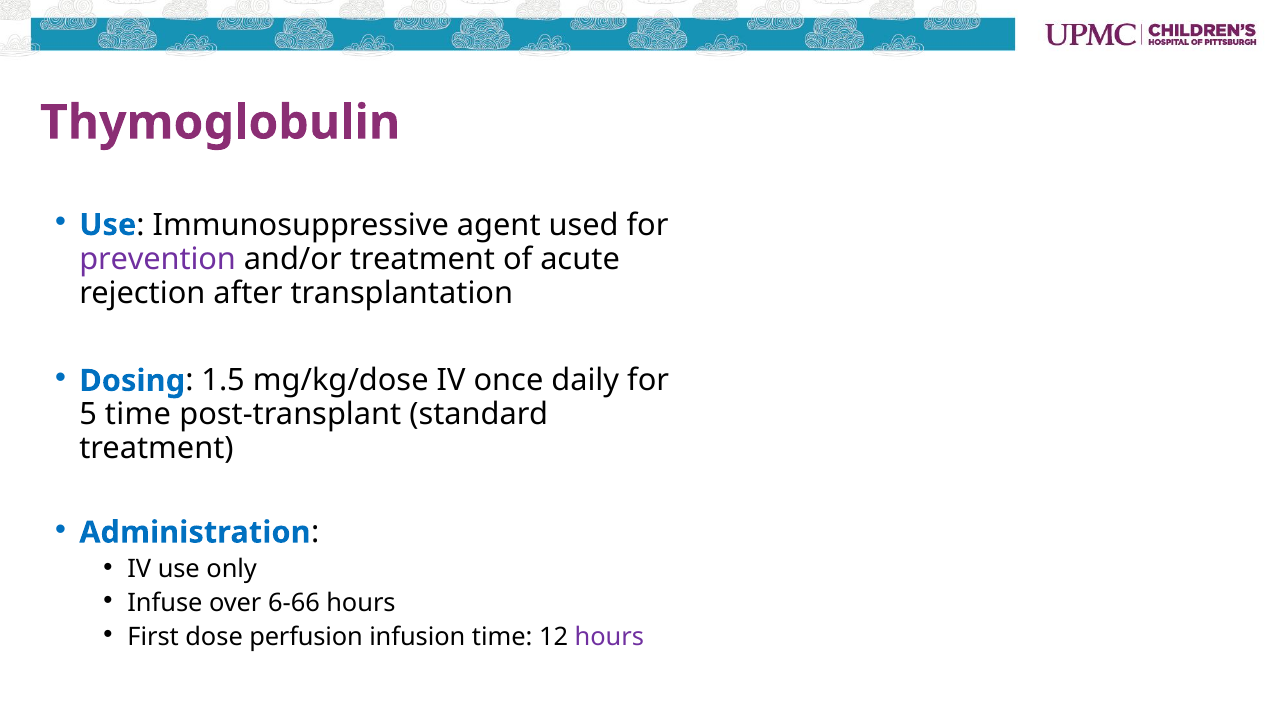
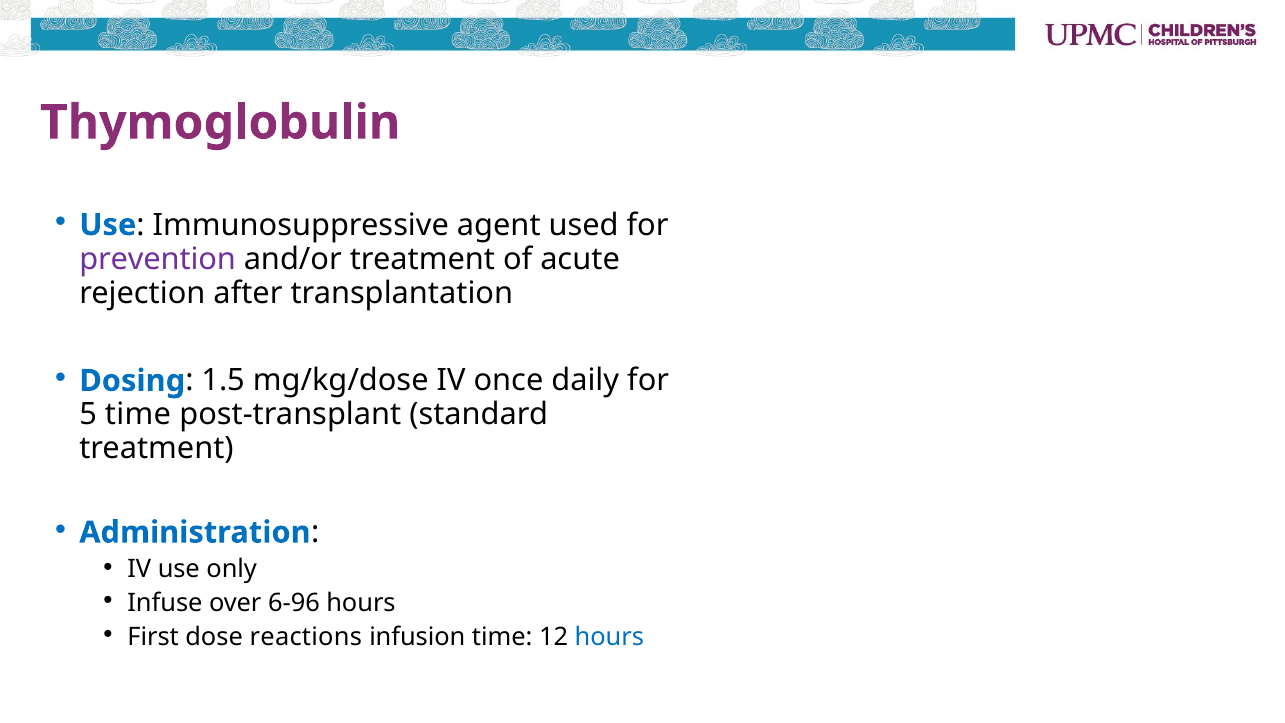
6-66: 6-66 -> 6-96
perfusion: perfusion -> reactions
hours at (609, 637) colour: purple -> blue
